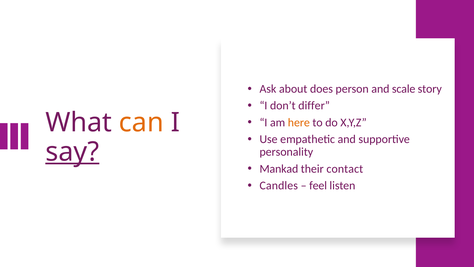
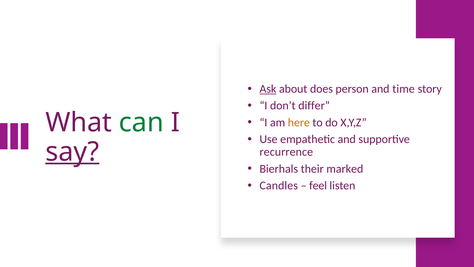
Ask underline: none -> present
scale: scale -> time
can colour: orange -> green
personality: personality -> recurrence
Mankad: Mankad -> Bierhals
contact: contact -> marked
